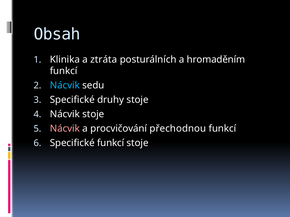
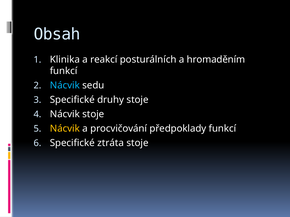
ztráta: ztráta -> reakcí
Nácvik at (65, 129) colour: pink -> yellow
přechodnou: přechodnou -> předpoklady
Specifické funkcí: funkcí -> ztráta
